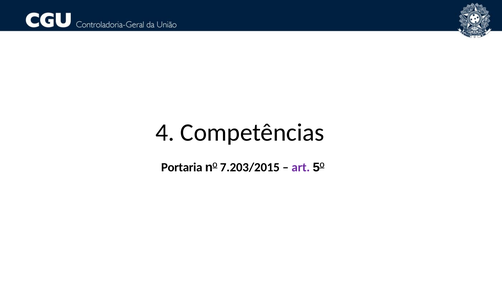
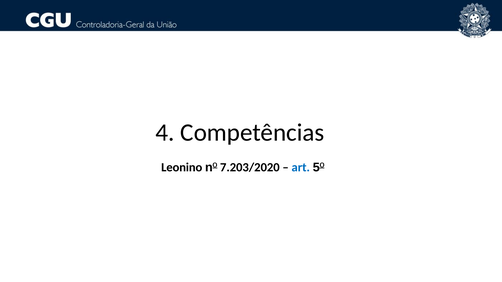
Portaria: Portaria -> Leonino
7.203/2015: 7.203/2015 -> 7.203/2020
art colour: purple -> blue
